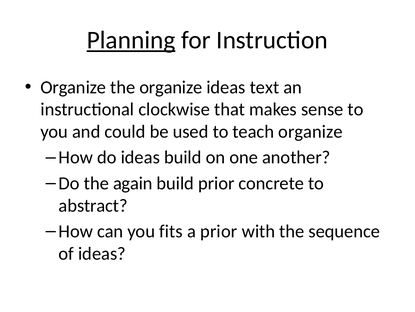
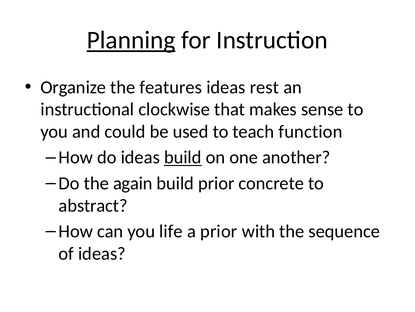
the organize: organize -> features
text: text -> rest
teach organize: organize -> function
build at (183, 157) underline: none -> present
fits: fits -> life
